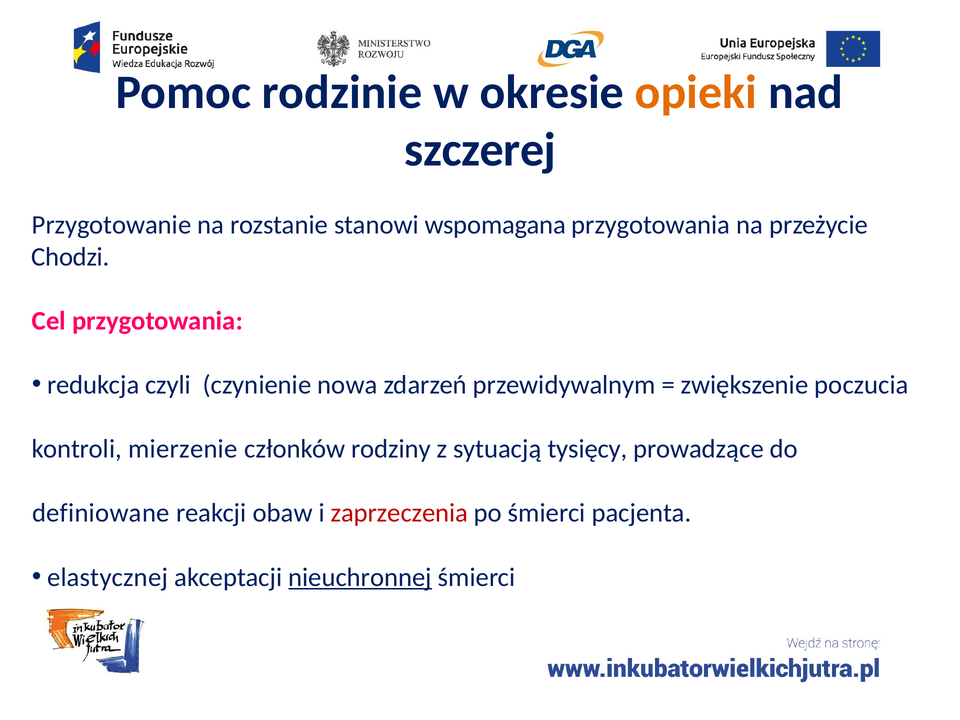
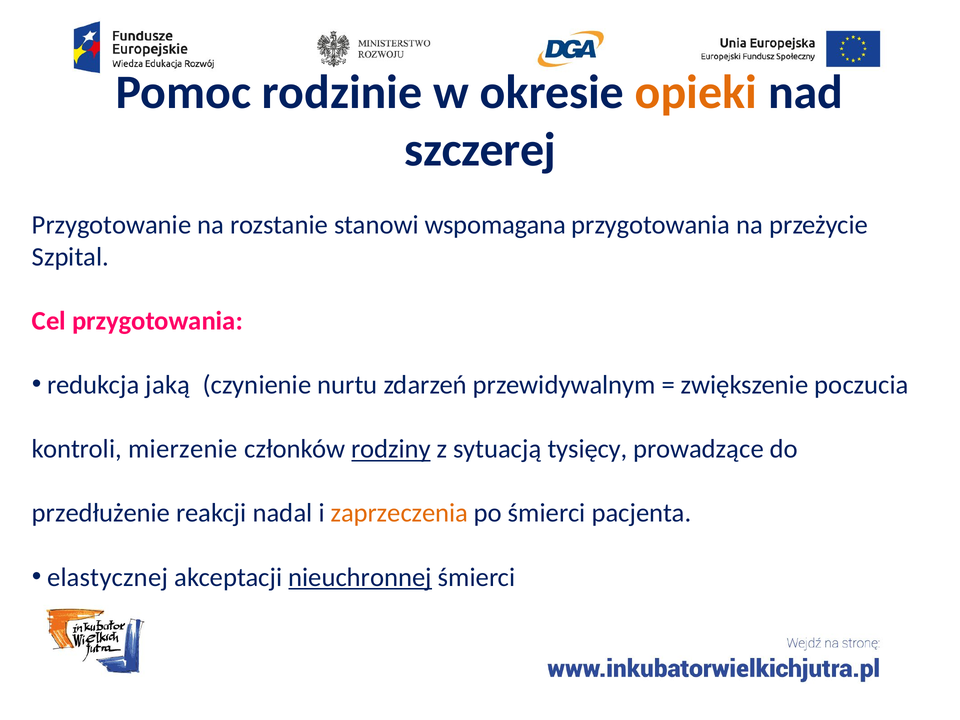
Chodzi: Chodzi -> Szpital
czyli: czyli -> jaką
nowa: nowa -> nurtu
rodziny underline: none -> present
definiowane: definiowane -> przedłużenie
obaw: obaw -> nadal
zaprzeczenia colour: red -> orange
